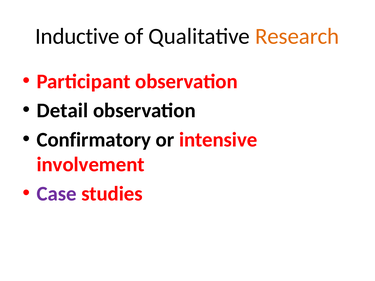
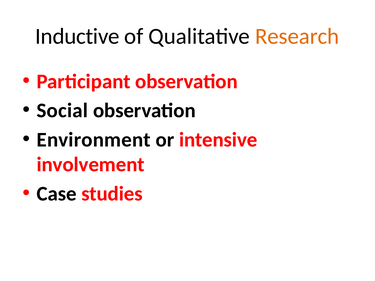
Detail: Detail -> Social
Confirmatory: Confirmatory -> Environment
Case colour: purple -> black
